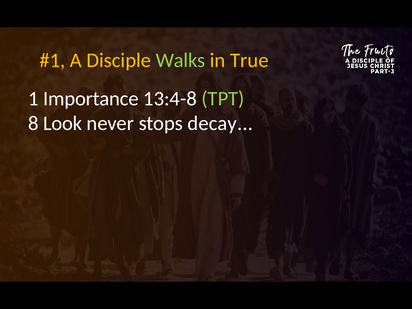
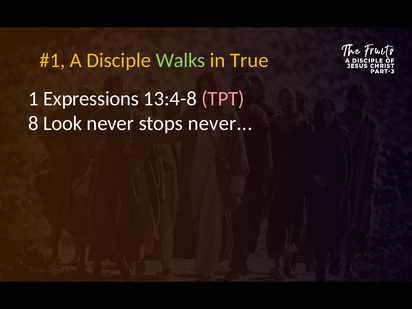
Importance: Importance -> Expressions
TPT colour: light green -> pink
stops decay: decay -> never
